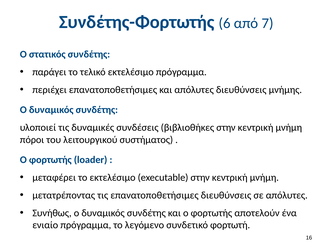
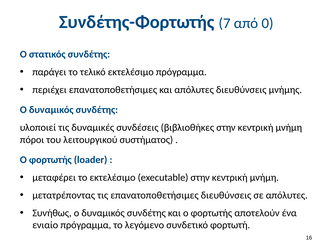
6: 6 -> 7
7: 7 -> 0
